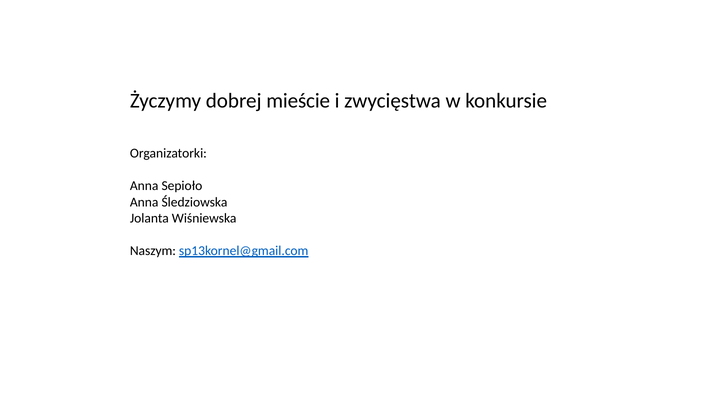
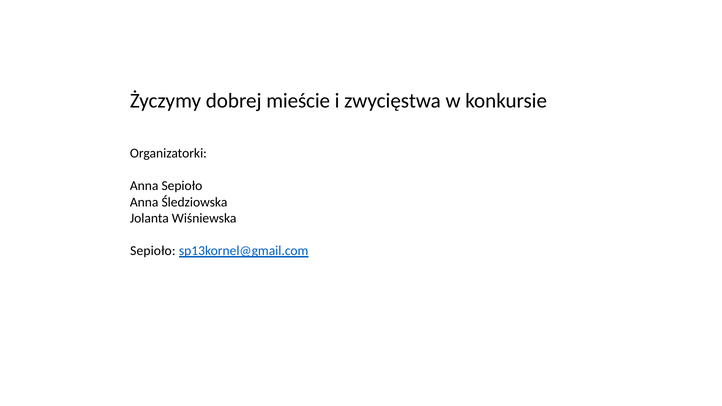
Naszym at (153, 251): Naszym -> Sepioło
